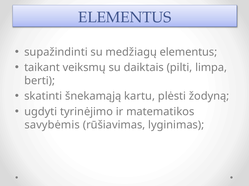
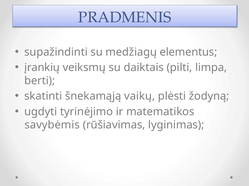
ELEMENTUS at (125, 17): ELEMENTUS -> PRADMENIS
taikant: taikant -> įrankių
kartu: kartu -> vaikų
